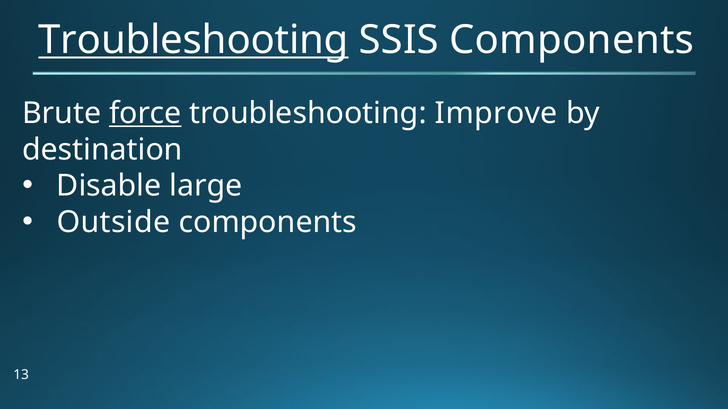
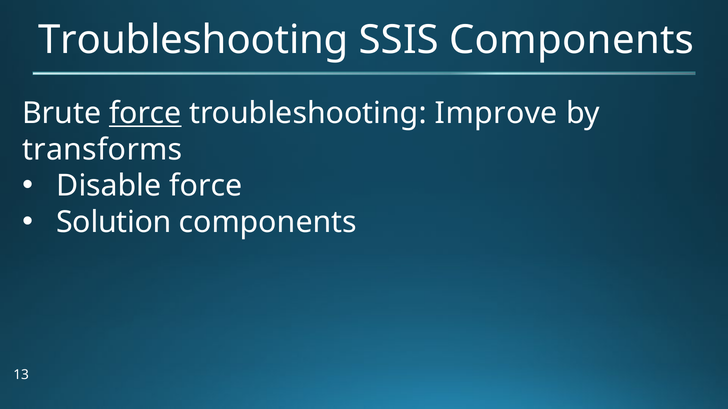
Troubleshooting at (194, 40) underline: present -> none
destination: destination -> transforms
Disable large: large -> force
Outside: Outside -> Solution
